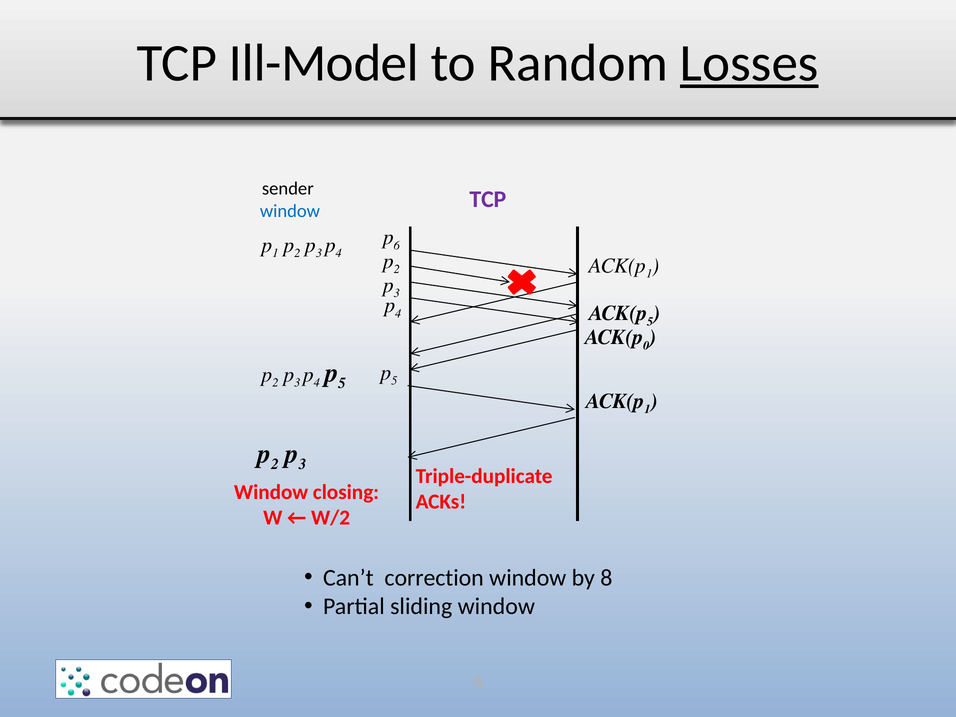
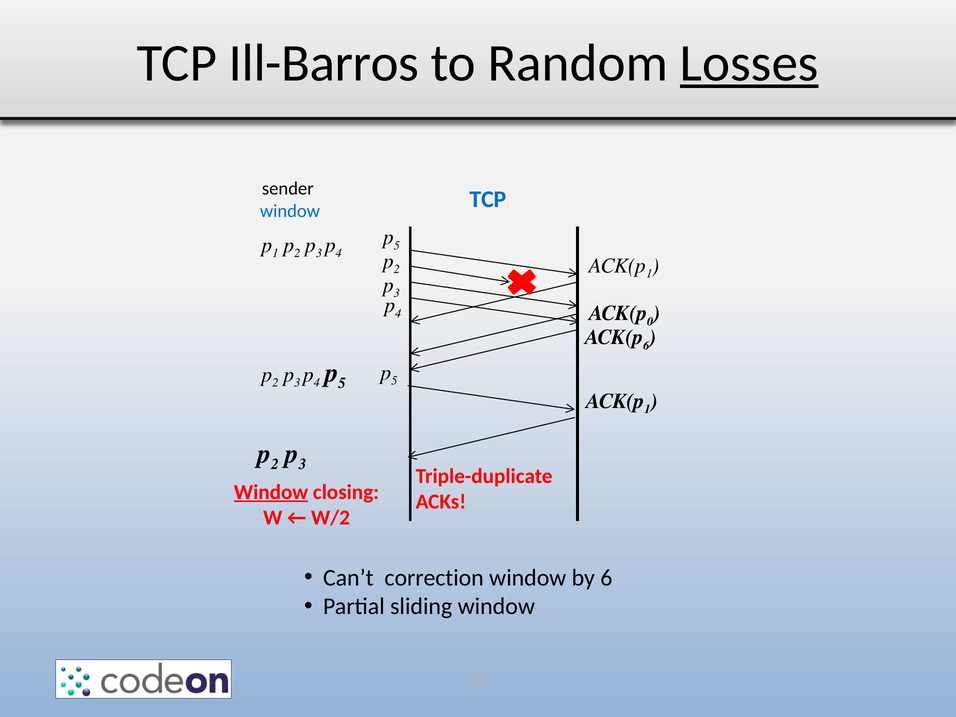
Ill-Model: Ill-Model -> Ill-Barros
TCP at (488, 199) colour: purple -> blue
6 at (397, 245): 6 -> 5
5 at (650, 322): 5 -> 0
0 at (646, 346): 0 -> 6
Window at (271, 492) underline: none -> present
by 8: 8 -> 6
